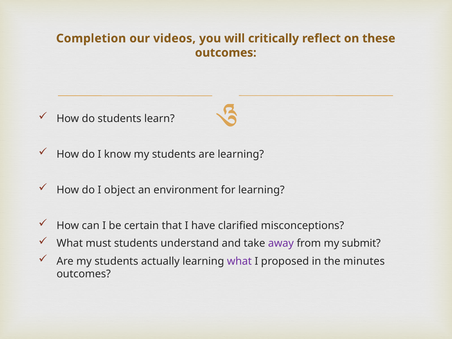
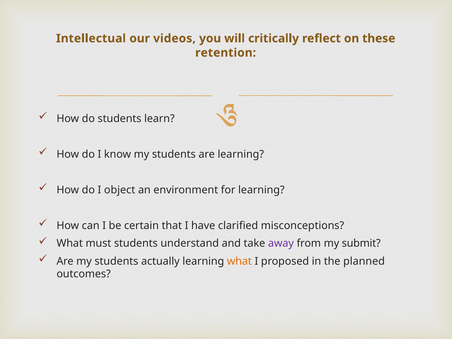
Completion: Completion -> Intellectual
outcomes at (226, 53): outcomes -> retention
what at (239, 261) colour: purple -> orange
minutes: minutes -> planned
